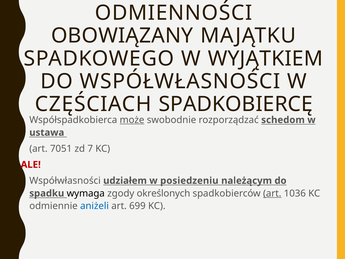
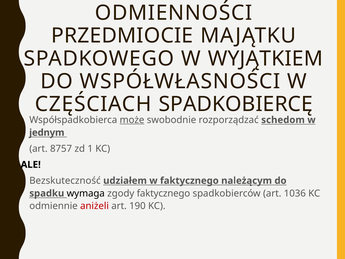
OBOWIĄZANY: OBOWIĄZANY -> PRZEDMIOCIE
ustawa: ustawa -> jednym
7051: 7051 -> 8757
7: 7 -> 1
ALE colour: red -> black
Współwłasności at (65, 181): Współwłasności -> Bezskuteczność
w posiedzeniu: posiedzeniu -> faktycznego
zgody określonych: określonych -> faktycznego
art at (272, 193) underline: present -> none
aniżeli colour: blue -> red
699: 699 -> 190
